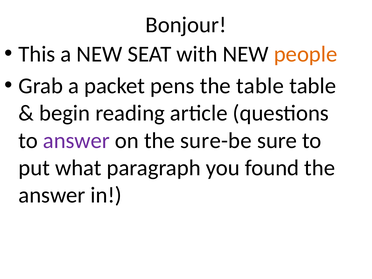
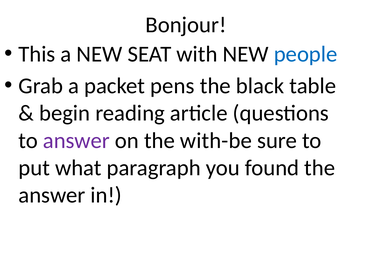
people colour: orange -> blue
the table: table -> black
sure-be: sure-be -> with-be
